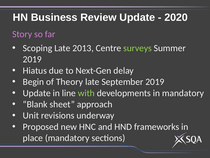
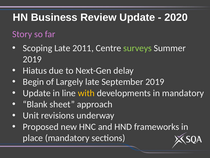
2013: 2013 -> 2011
Theory: Theory -> Largely
with colour: light green -> yellow
